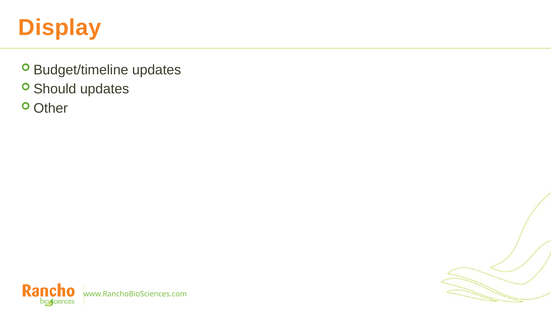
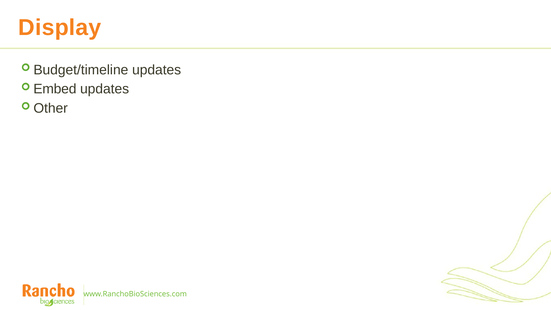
Should: Should -> Embed
